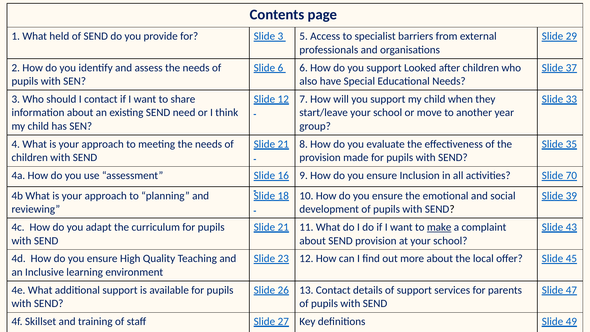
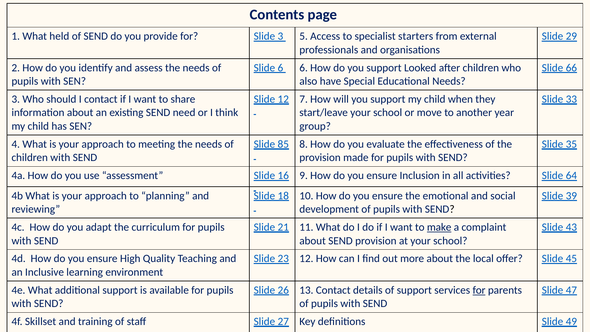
barriers: barriers -> starters
37: 37 -> 66
21 at (283, 144): 21 -> 85
70: 70 -> 64
for at (479, 290) underline: none -> present
